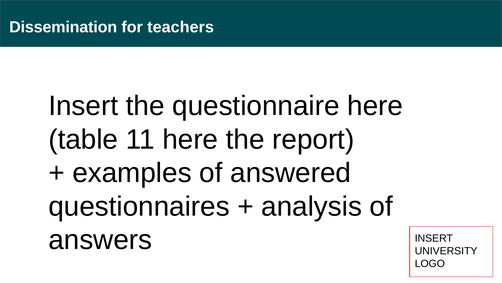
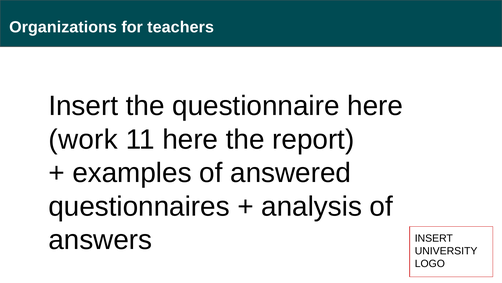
Dissemination: Dissemination -> Organizations
table: table -> work
